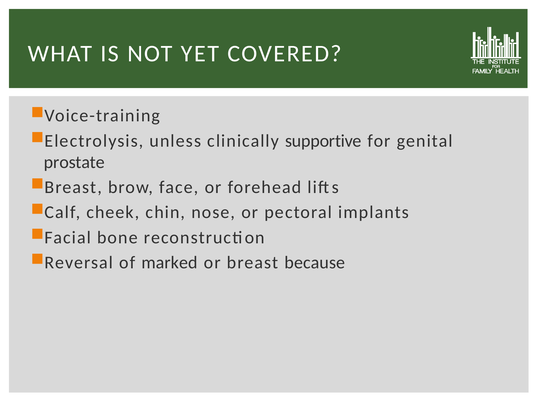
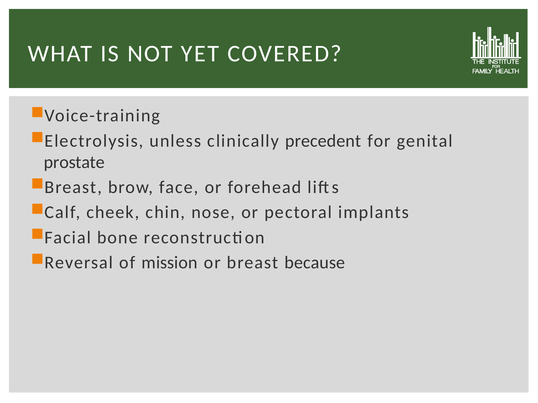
supportive: supportive -> precedent
marked: marked -> mission
